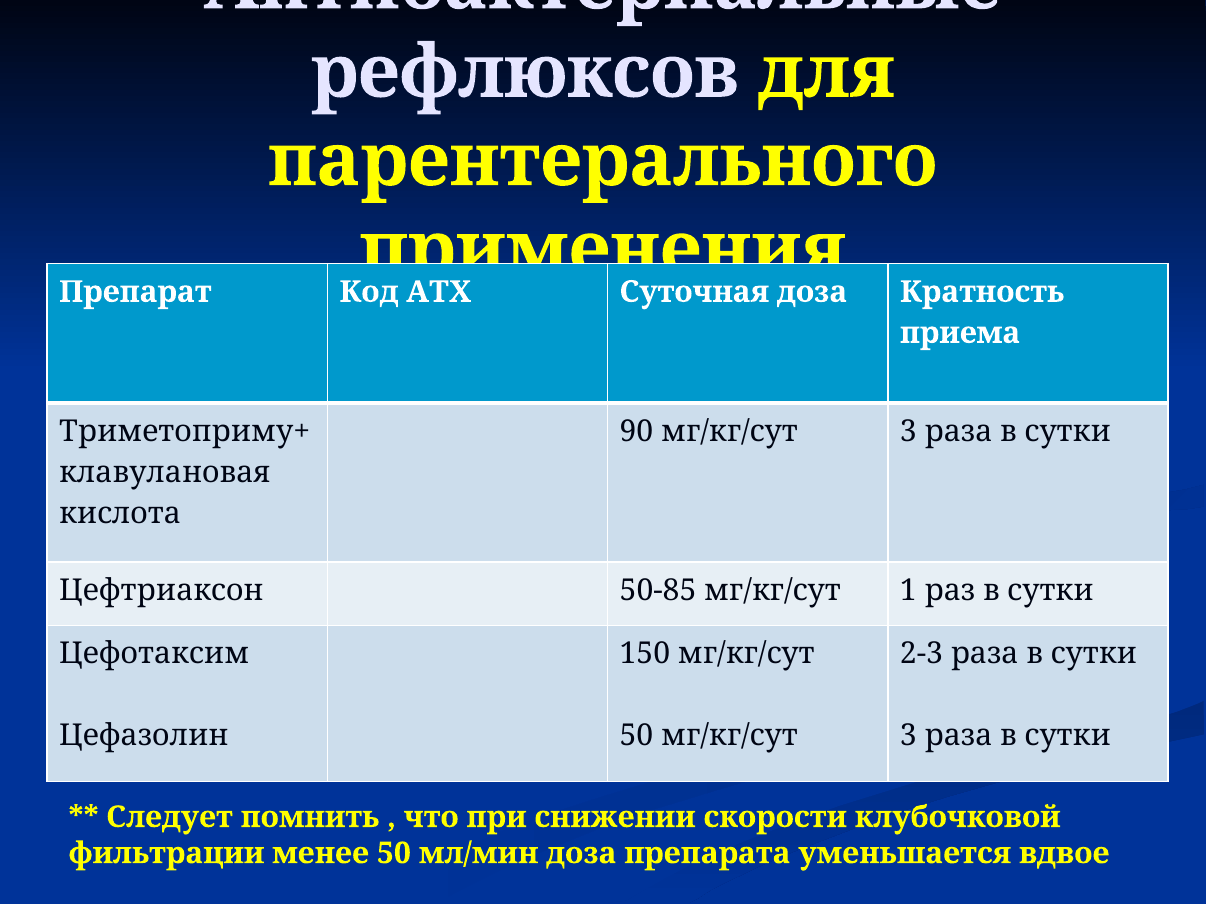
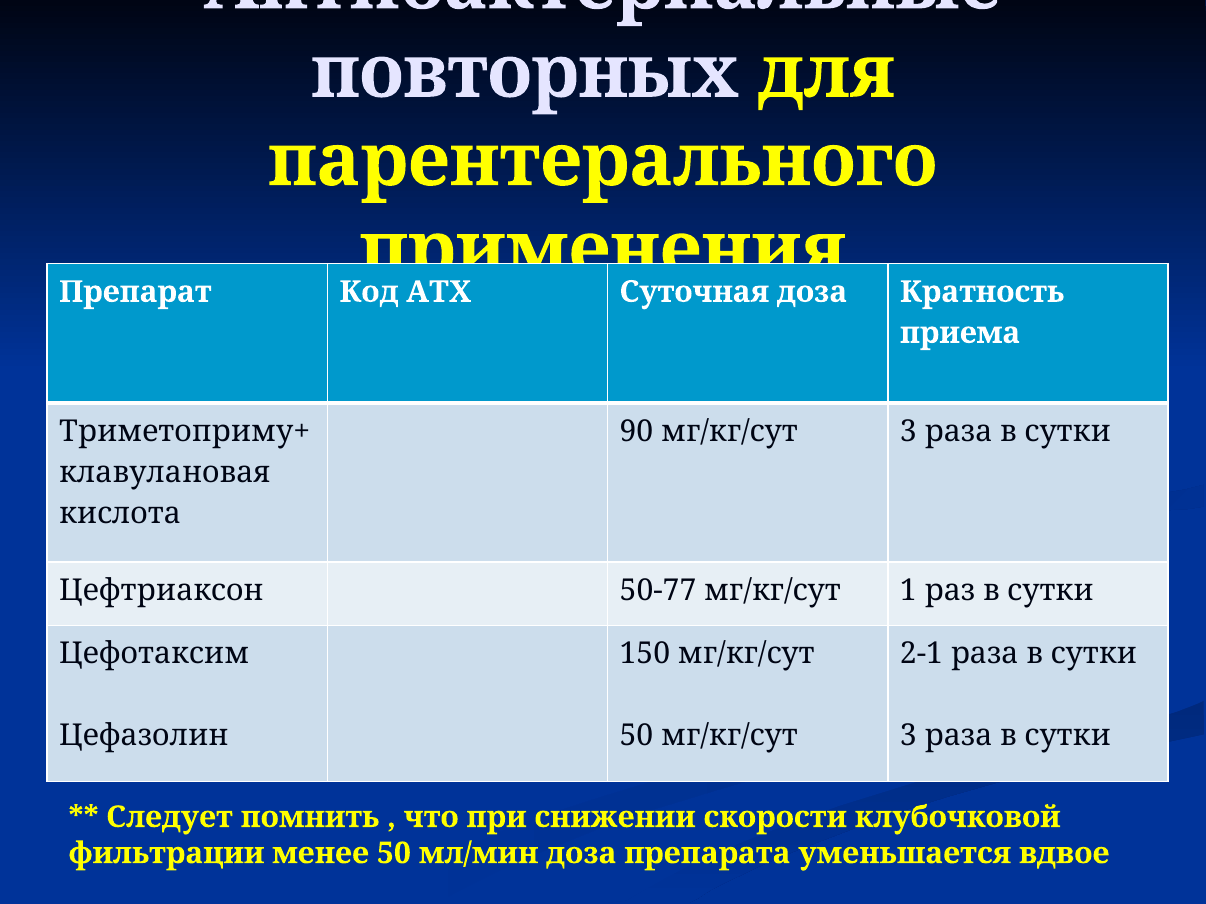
рефлюксов: рефлюксов -> повторных
50-85: 50-85 -> 50-77
2-3: 2-3 -> 2-1
